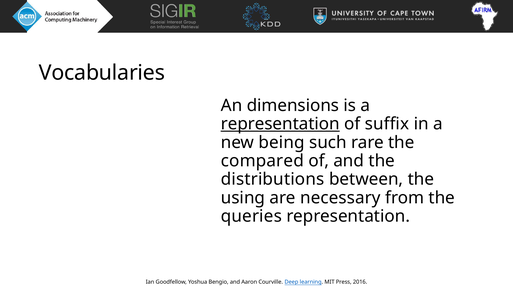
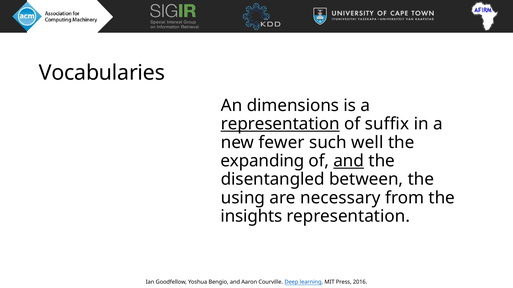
being: being -> fewer
rare: rare -> well
compared: compared -> expanding
and at (349, 161) underline: none -> present
distributions: distributions -> disentangled
queries: queries -> insights
